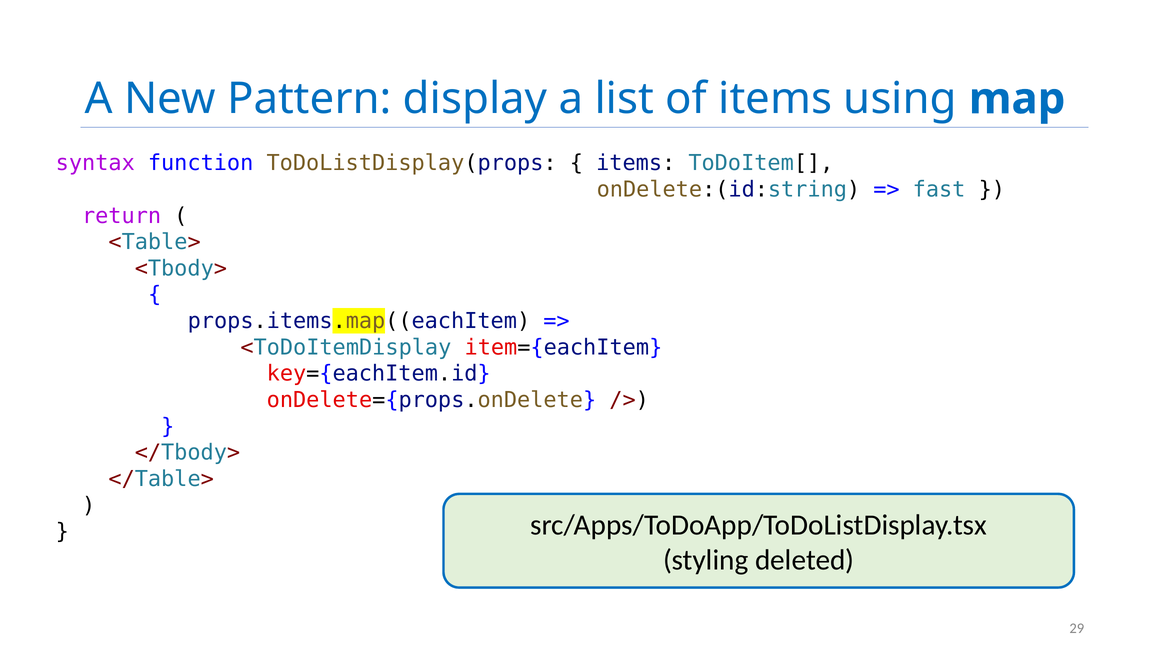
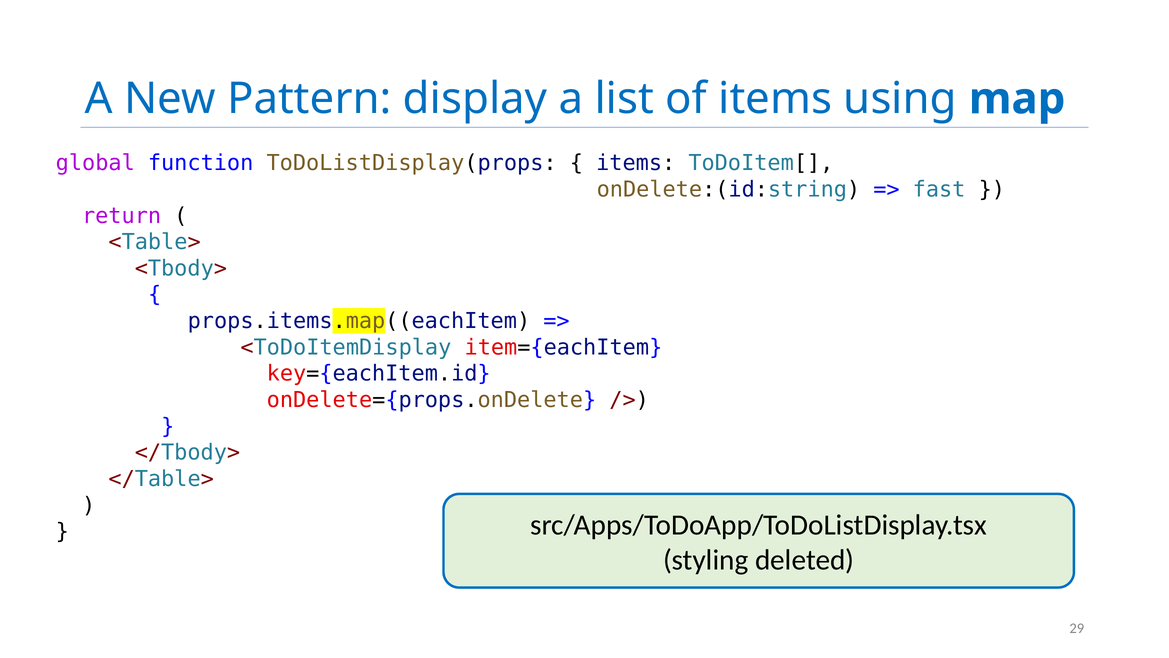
syntax: syntax -> global
